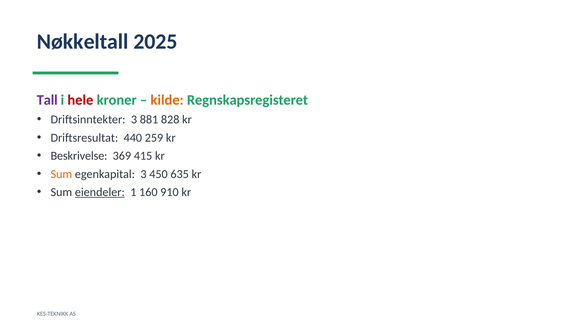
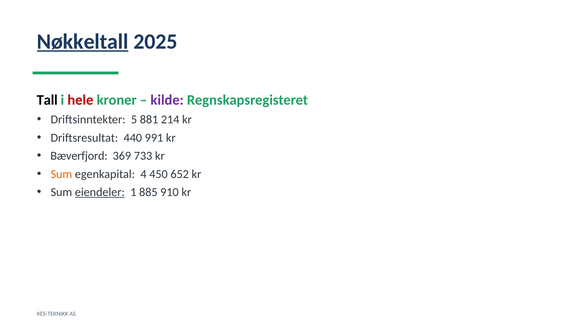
Nøkkeltall underline: none -> present
Tall colour: purple -> black
kilde colour: orange -> purple
Driftsinntekter 3: 3 -> 5
828: 828 -> 214
259: 259 -> 991
Beskrivelse: Beskrivelse -> Bæverfjord
415: 415 -> 733
egenkapital 3: 3 -> 4
635: 635 -> 652
160: 160 -> 885
